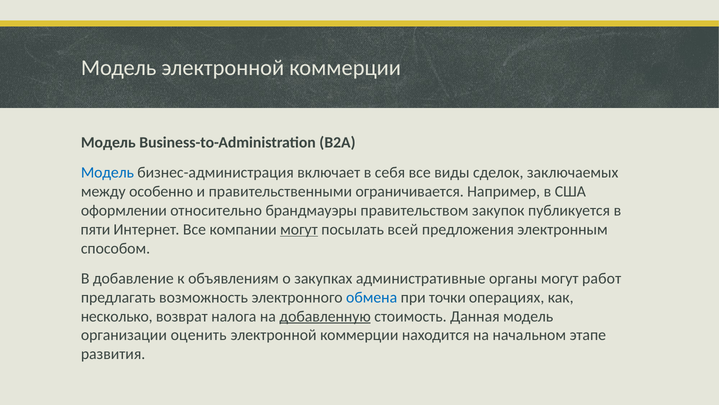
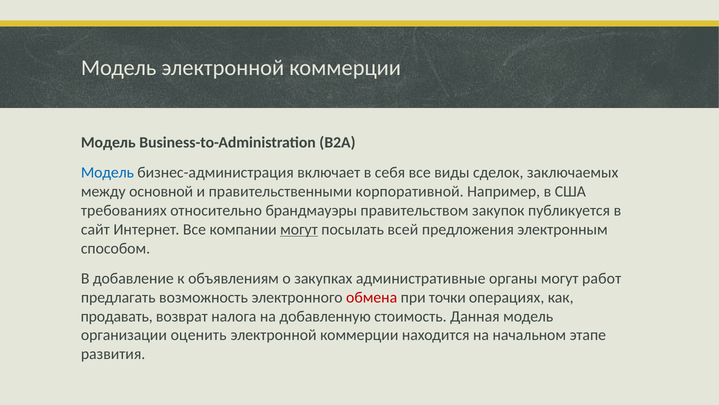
особенно: особенно -> основной
ограничивается: ограничивается -> корпоративной
оформлении: оформлении -> требованиях
пяти: пяти -> сайт
обмена colour: blue -> red
несколько: несколько -> продавать
добавленную underline: present -> none
